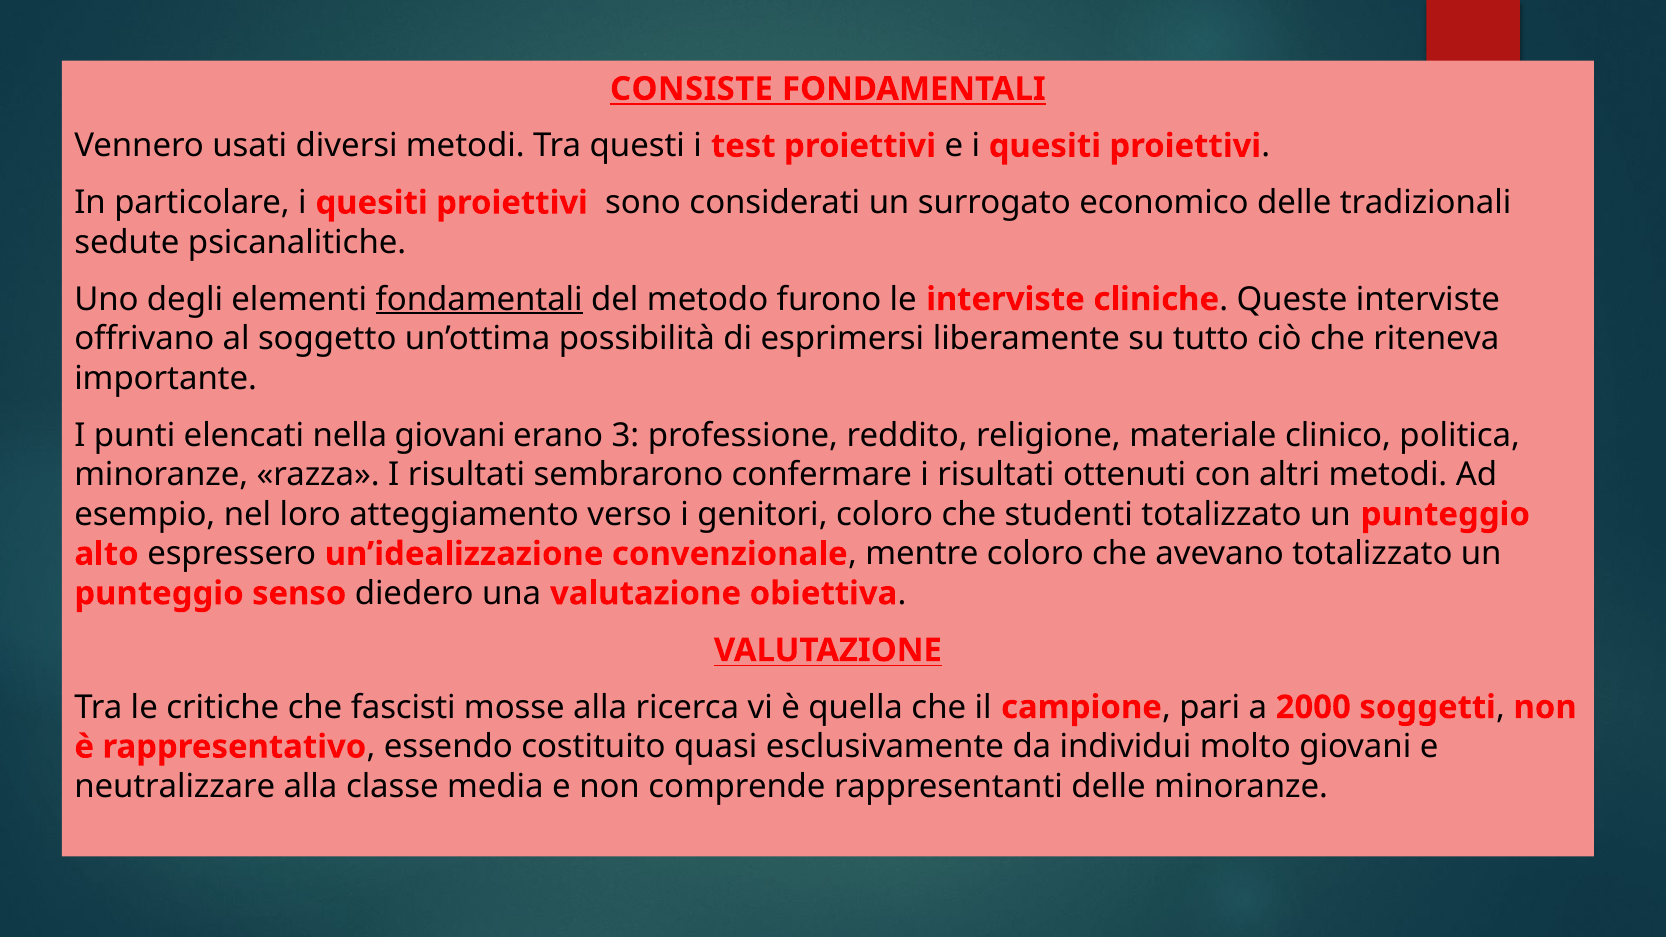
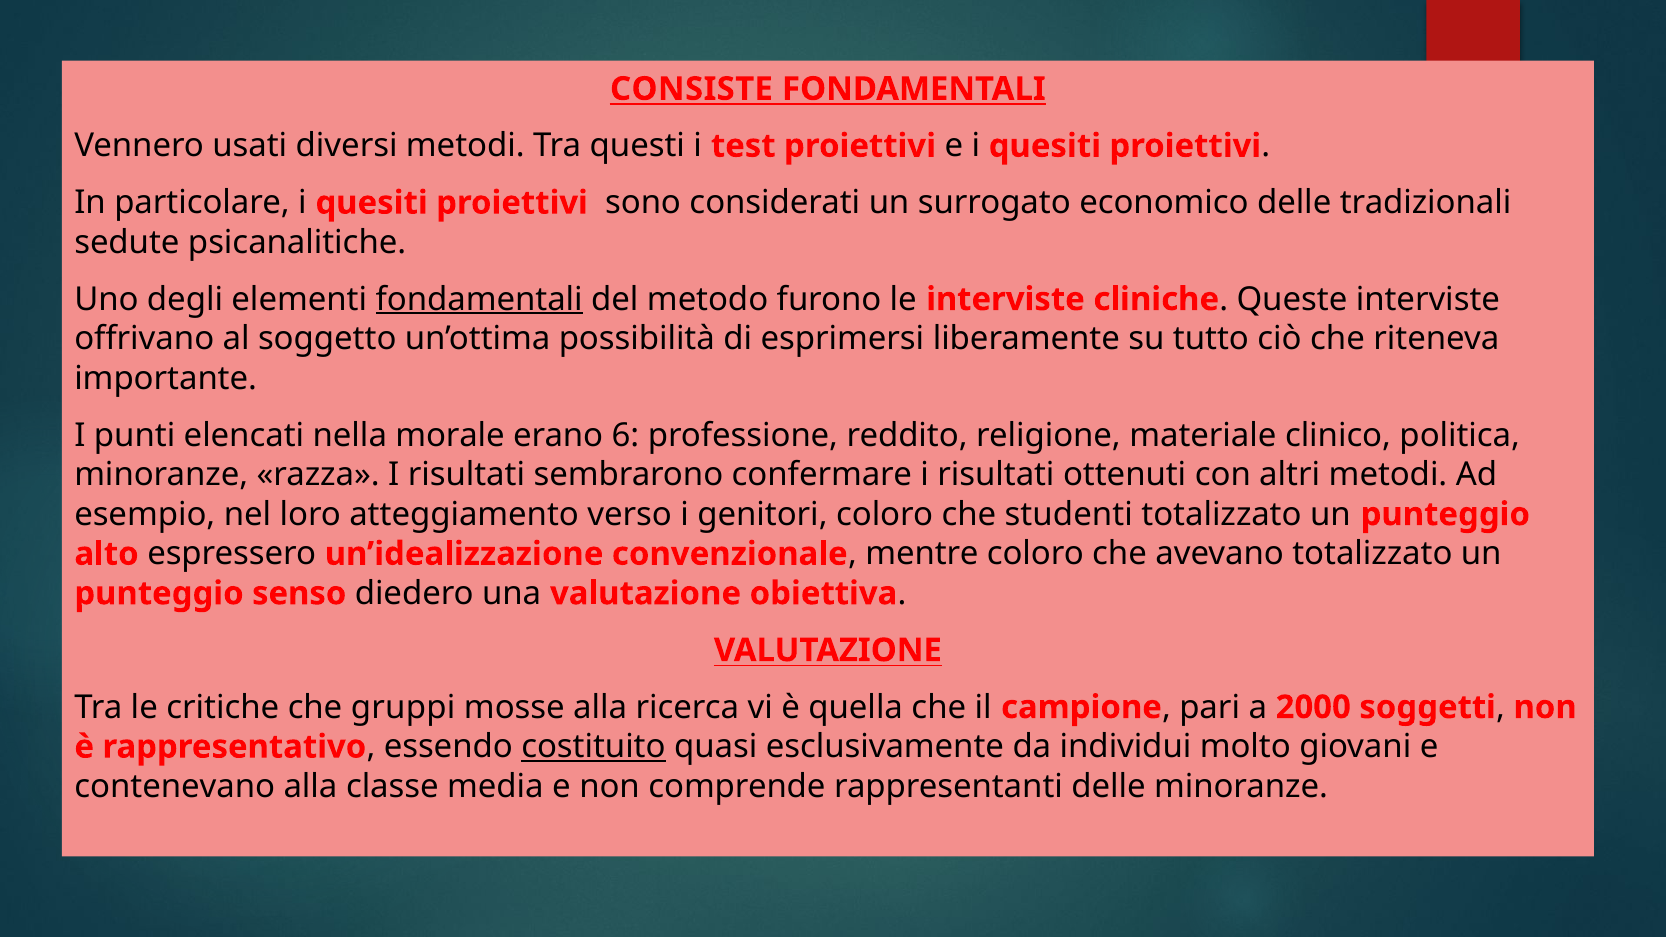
nella giovani: giovani -> morale
3: 3 -> 6
fascisti: fascisti -> gruppi
costituito underline: none -> present
neutralizzare: neutralizzare -> contenevano
